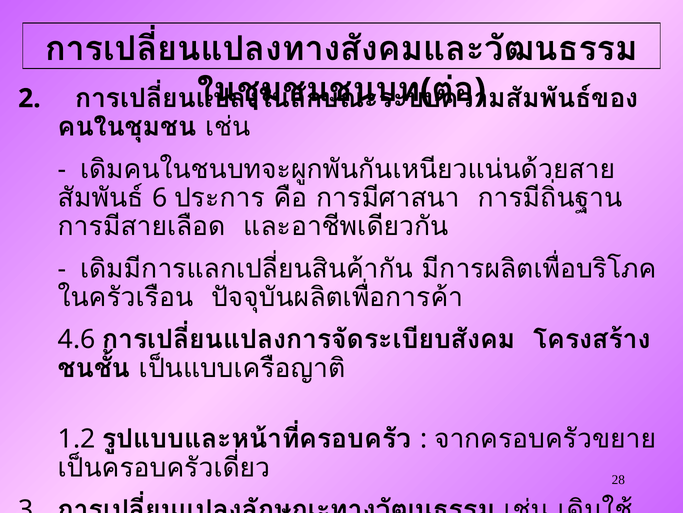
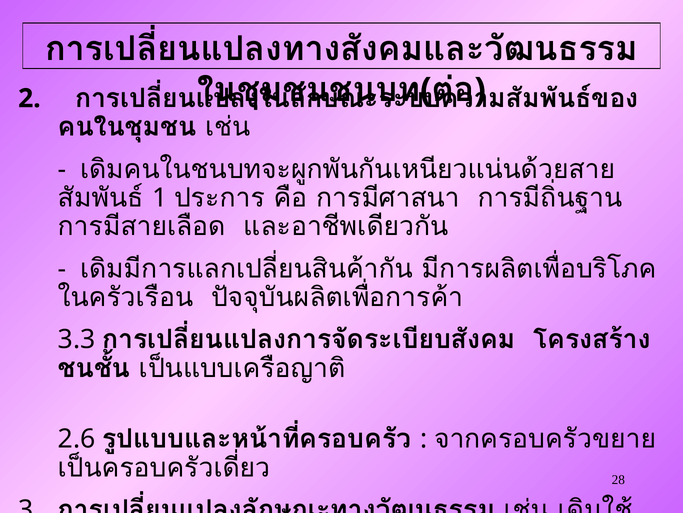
6: 6 -> 1
4.6: 4.6 -> 3.3
1.2: 1.2 -> 2.6
